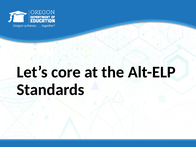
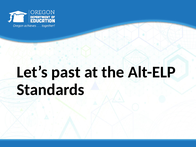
core: core -> past
